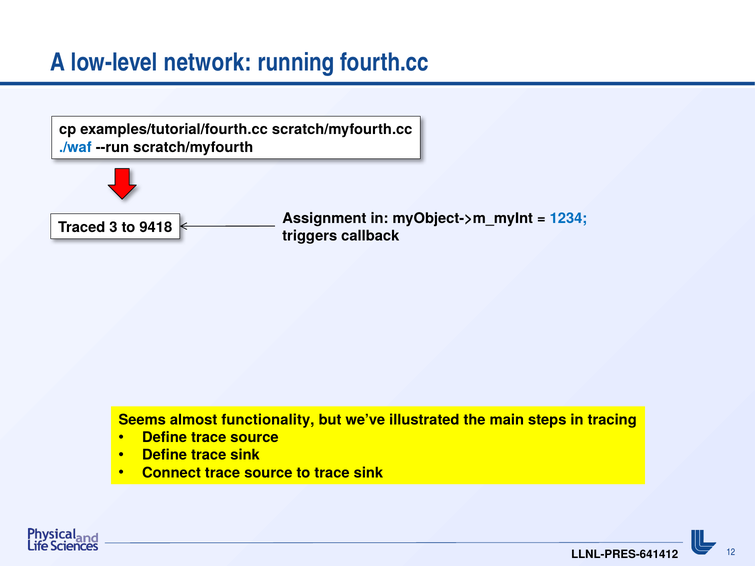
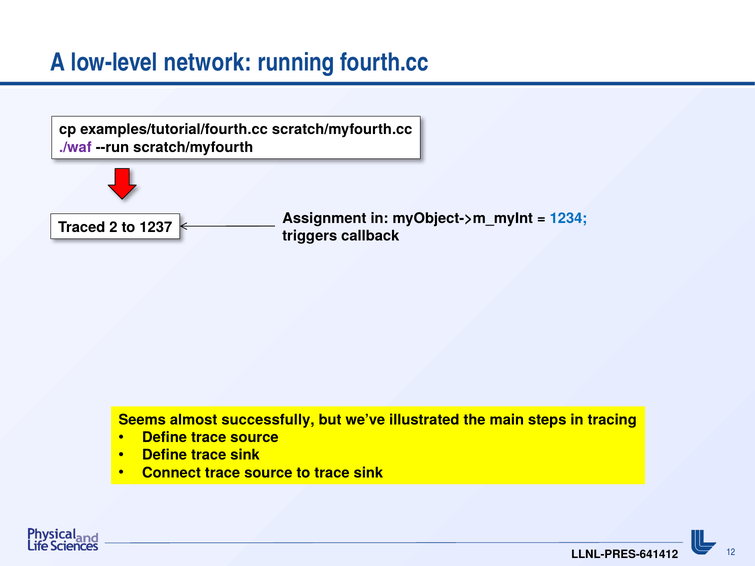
./waf colour: blue -> purple
3: 3 -> 2
9418: 9418 -> 1237
functionality: functionality -> successfully
